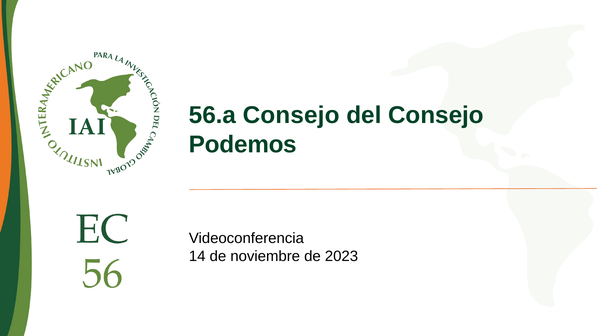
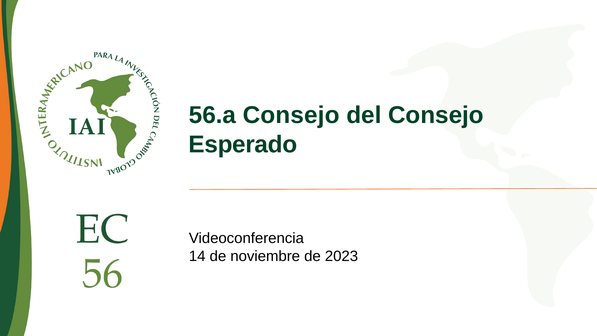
Podemos: Podemos -> Esperado
